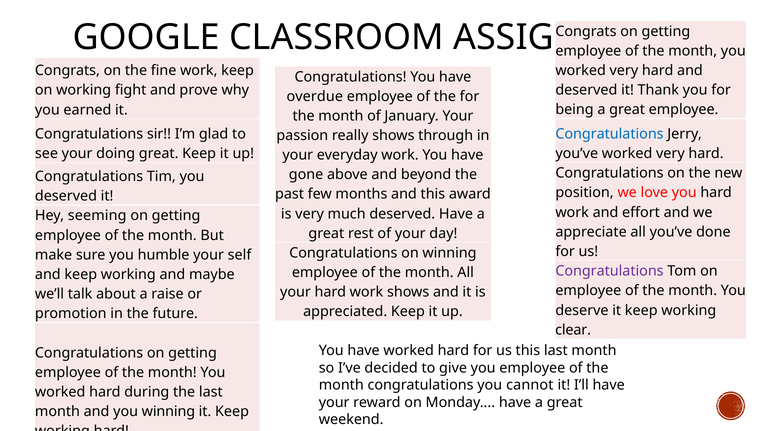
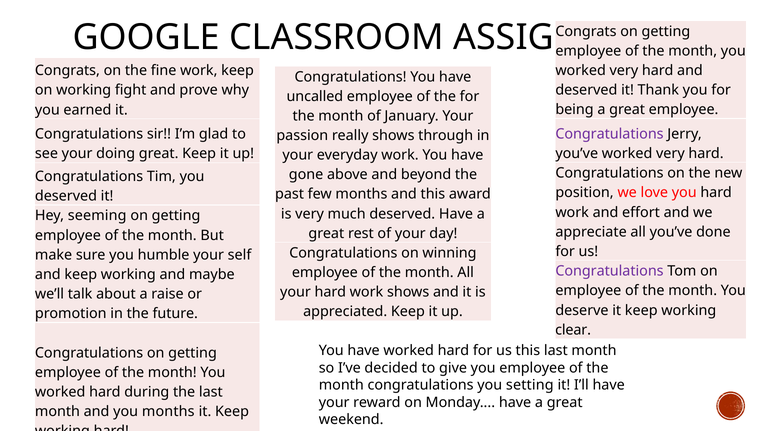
overdue: overdue -> uncalled
Congratulations at (609, 134) colour: blue -> purple
cannot: cannot -> setting
you winning: winning -> months
